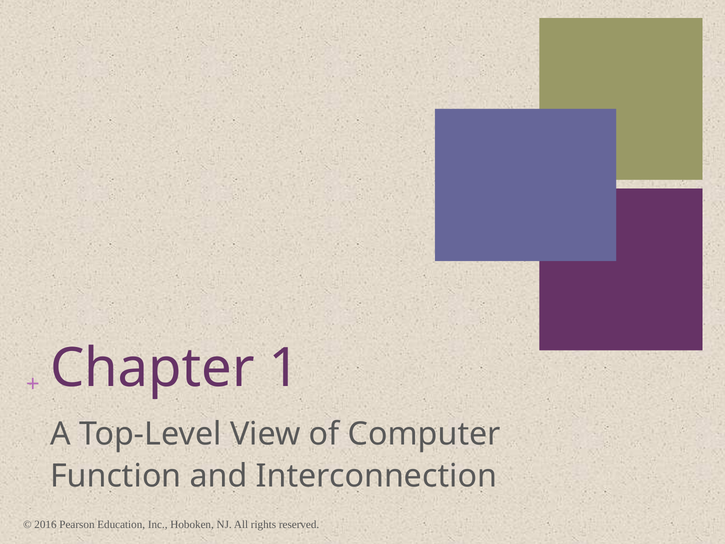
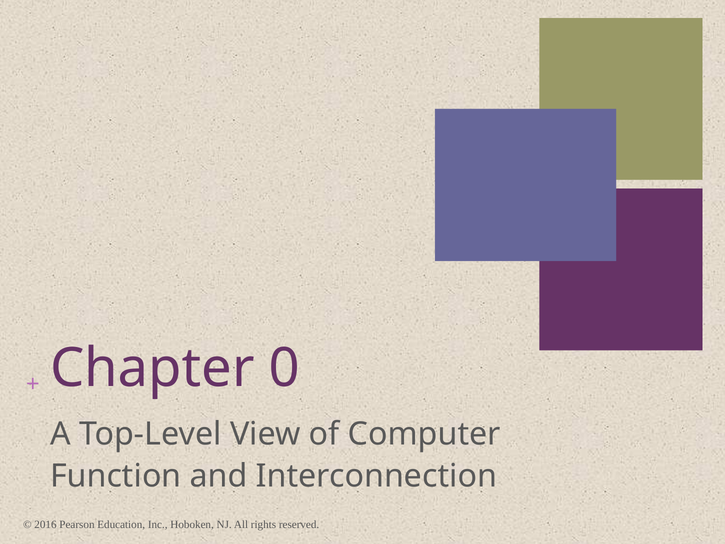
1: 1 -> 0
